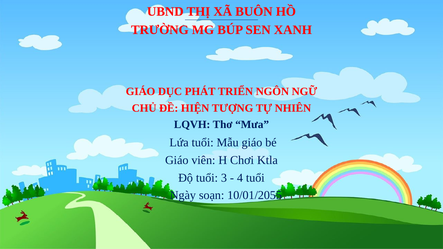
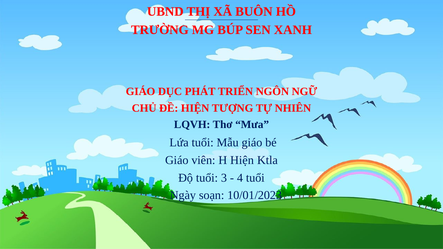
H Chơi: Chơi -> Hiện
10/01/2055: 10/01/2055 -> 10/01/2023
